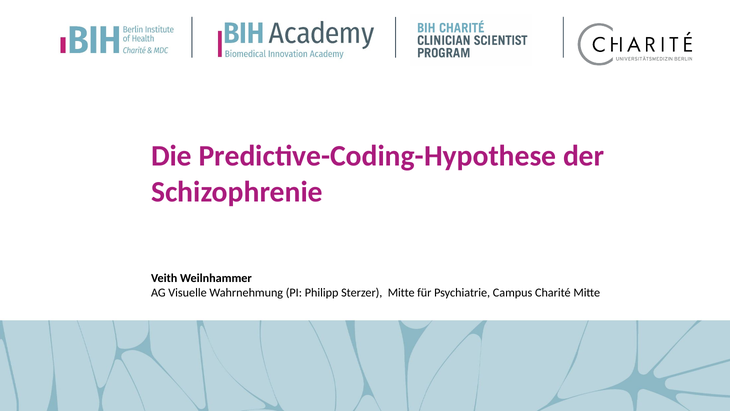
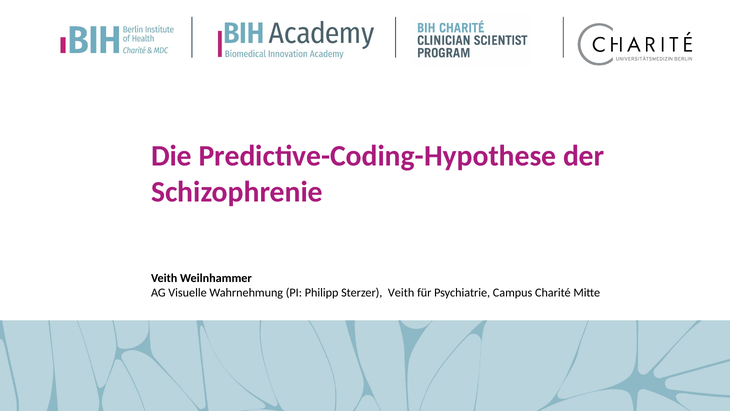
Sterzer Mitte: Mitte -> Veith
